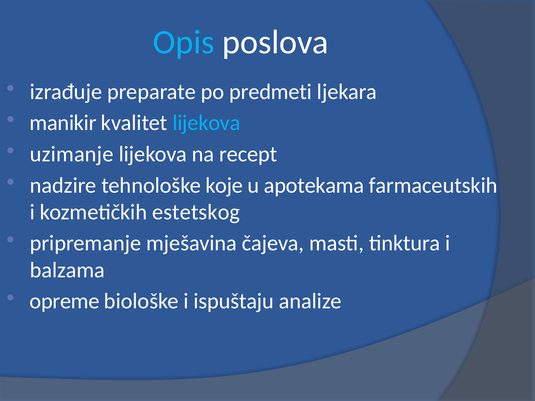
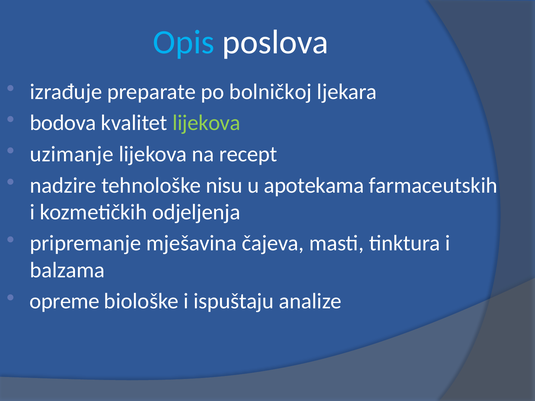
predmeti: predmeti -> bolničkoj
manikir: manikir -> bodova
lijekova at (206, 123) colour: light blue -> light green
koje: koje -> nisu
estetskog: estetskog -> odjeljenja
